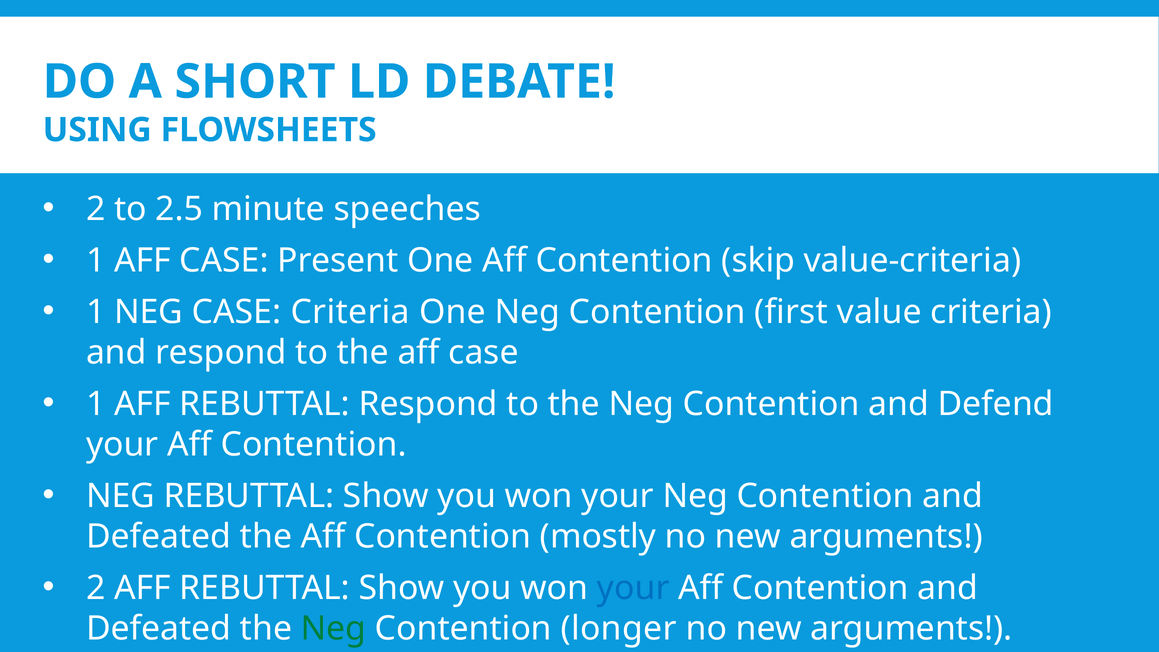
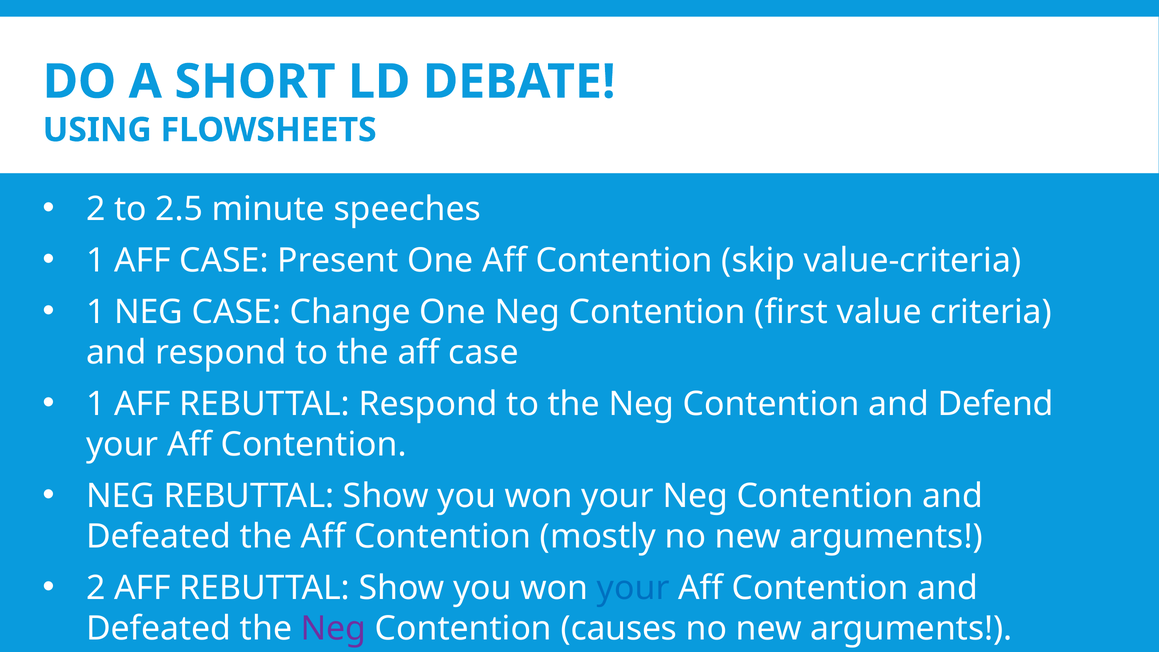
CASE Criteria: Criteria -> Change
Neg at (334, 629) colour: green -> purple
longer: longer -> causes
